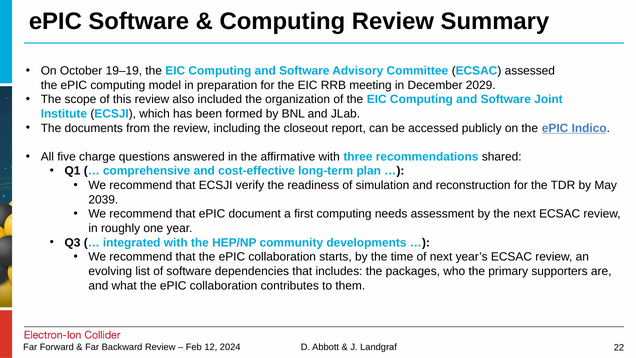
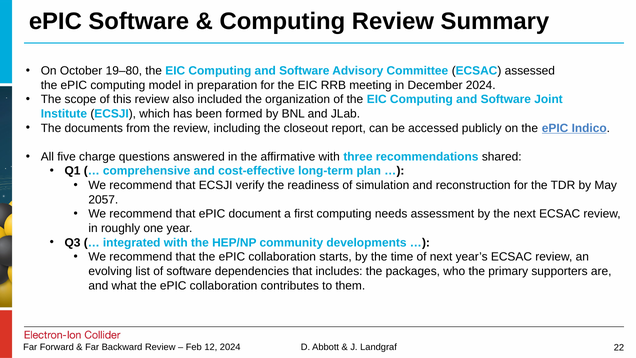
19–19: 19–19 -> 19–80
December 2029: 2029 -> 2024
2039: 2039 -> 2057
